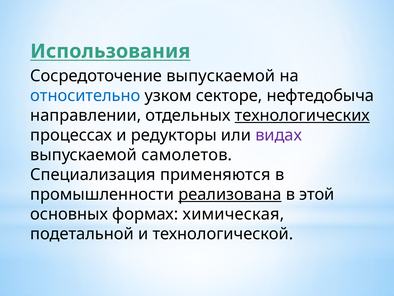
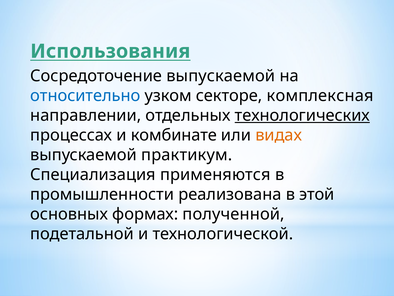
нефтедобыча: нефтедобыча -> комплексная
редукторы: редукторы -> комбинате
видах colour: purple -> orange
самолетов: самолетов -> практикум
реализована underline: present -> none
химическая: химическая -> полученной
